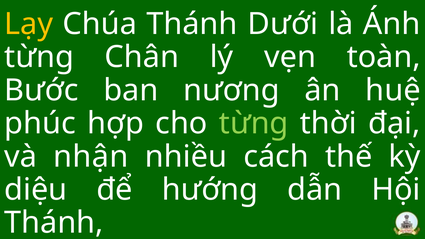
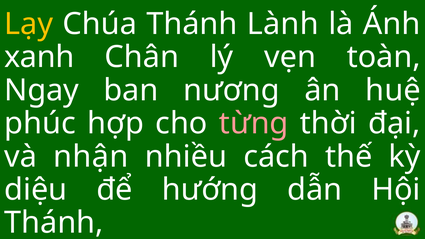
Dưới: Dưới -> Lành
từng at (39, 57): từng -> xanh
Bước: Bước -> Ngay
từng at (254, 123) colour: light green -> pink
